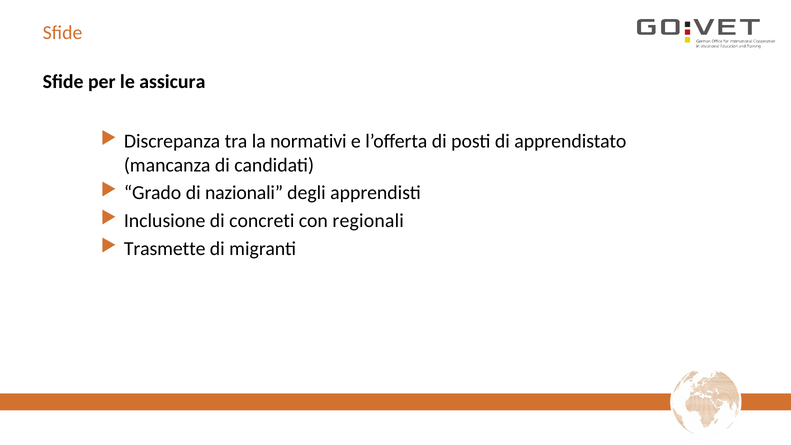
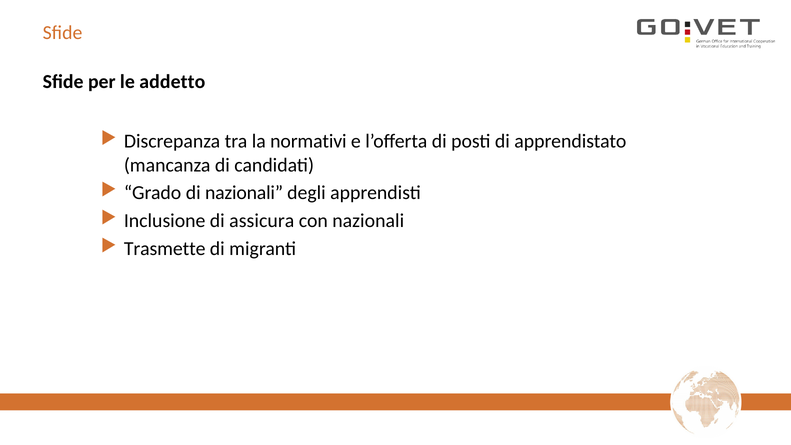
assicura: assicura -> addetto
concreti: concreti -> assicura
con regionali: regionali -> nazionali
